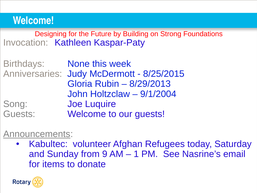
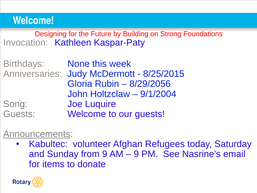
8/29/2013: 8/29/2013 -> 8/29/2056
1 at (136, 154): 1 -> 9
